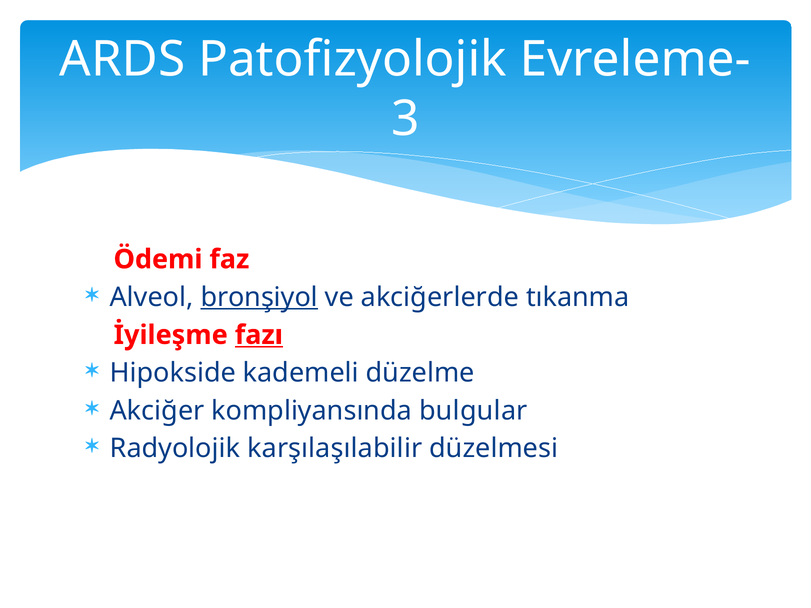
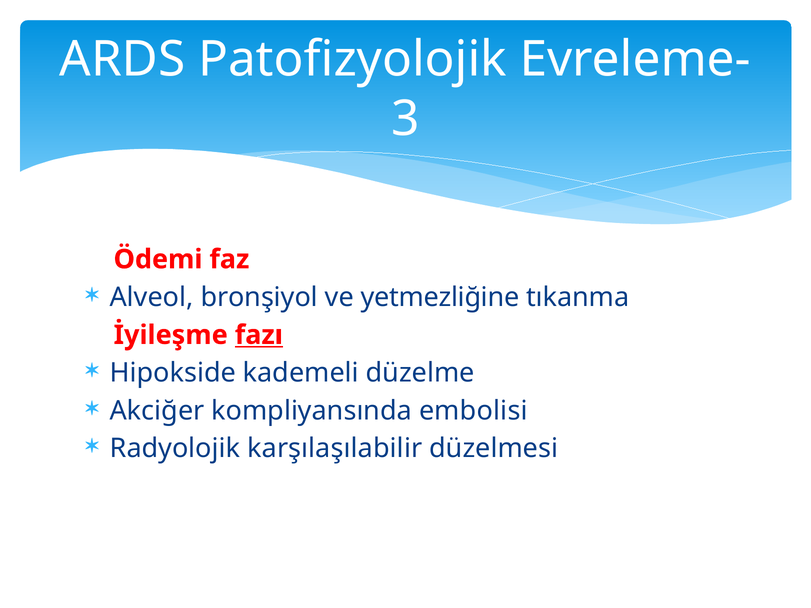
bronşiyol underline: present -> none
akciğerlerde: akciğerlerde -> yetmezliğine
bulgular: bulgular -> embolisi
